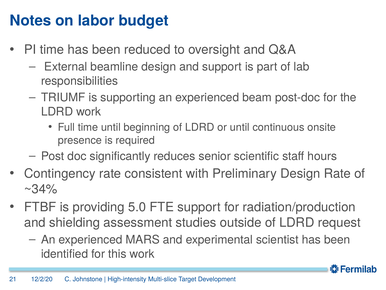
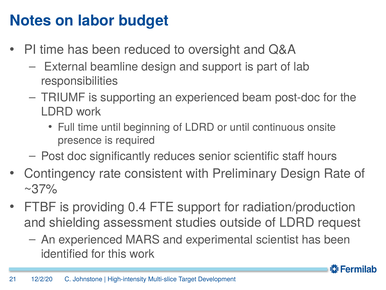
~34%: ~34% -> ~37%
5.0: 5.0 -> 0.4
